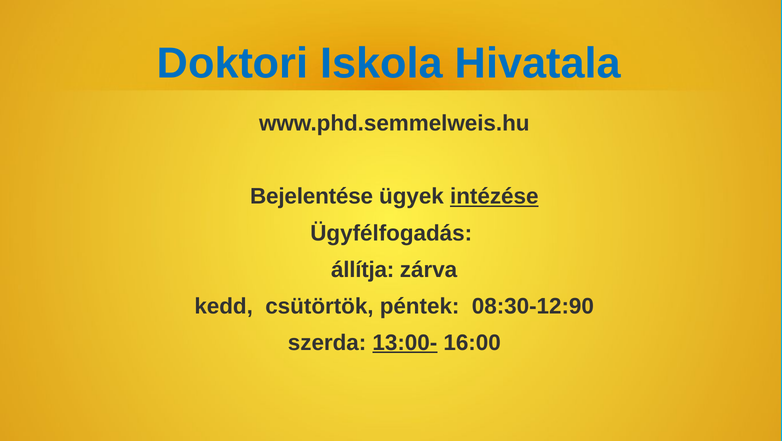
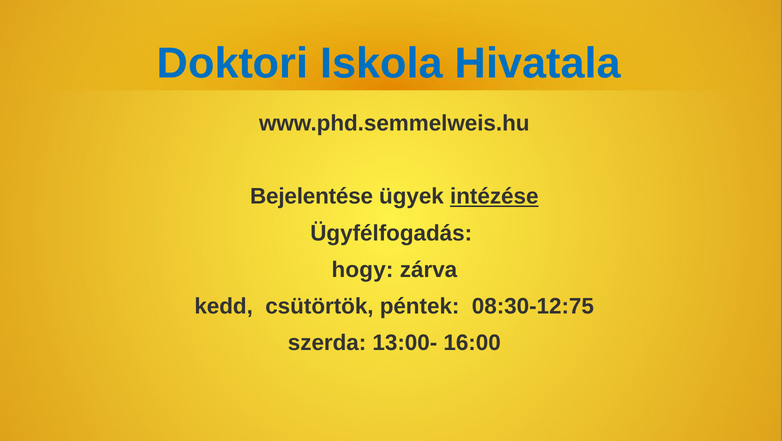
állítja: állítja -> hogy
08:30-12:90: 08:30-12:90 -> 08:30-12:75
13:00- underline: present -> none
